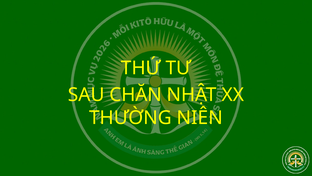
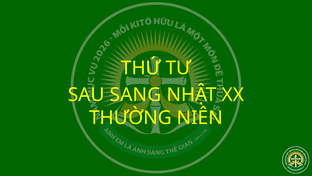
CHĂN: CHĂN -> SANG
